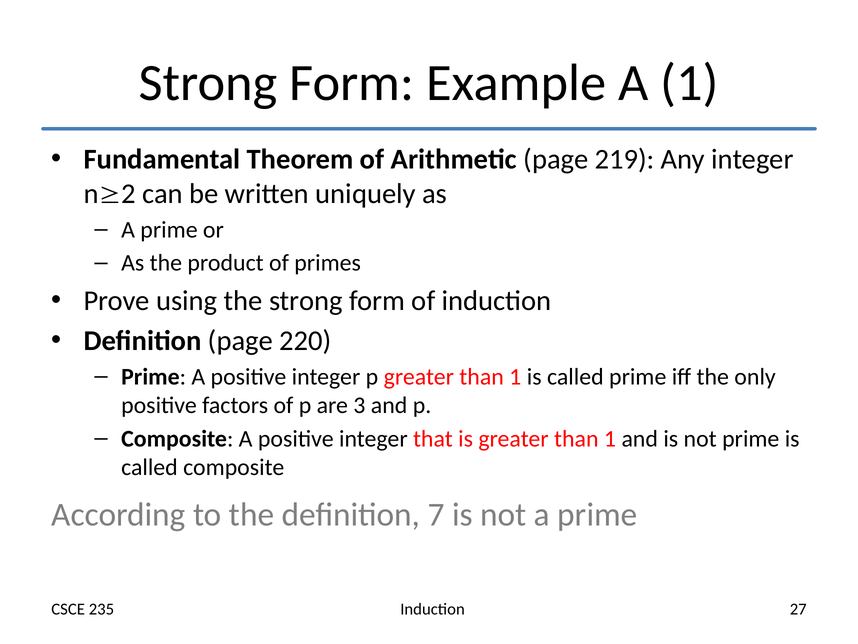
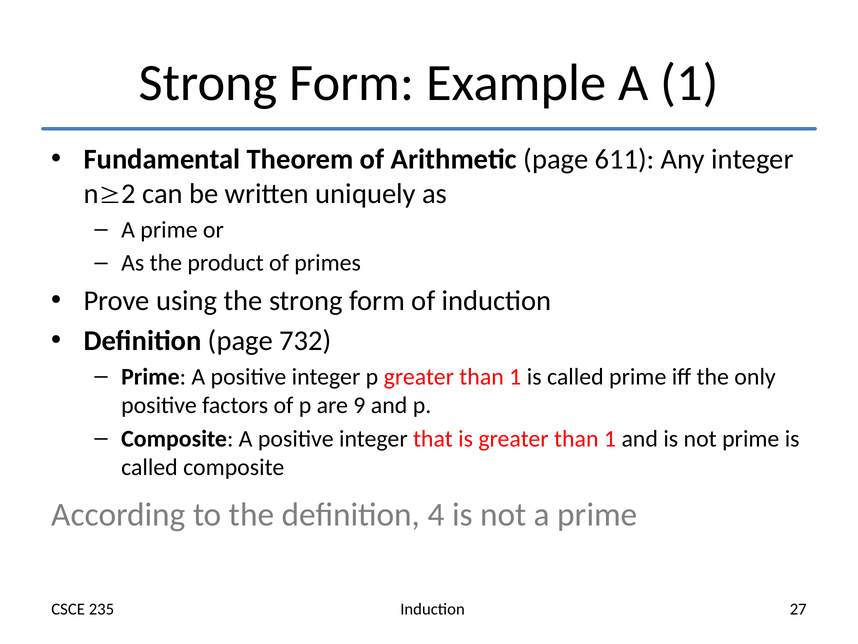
219: 219 -> 611
220: 220 -> 732
3: 3 -> 9
7: 7 -> 4
